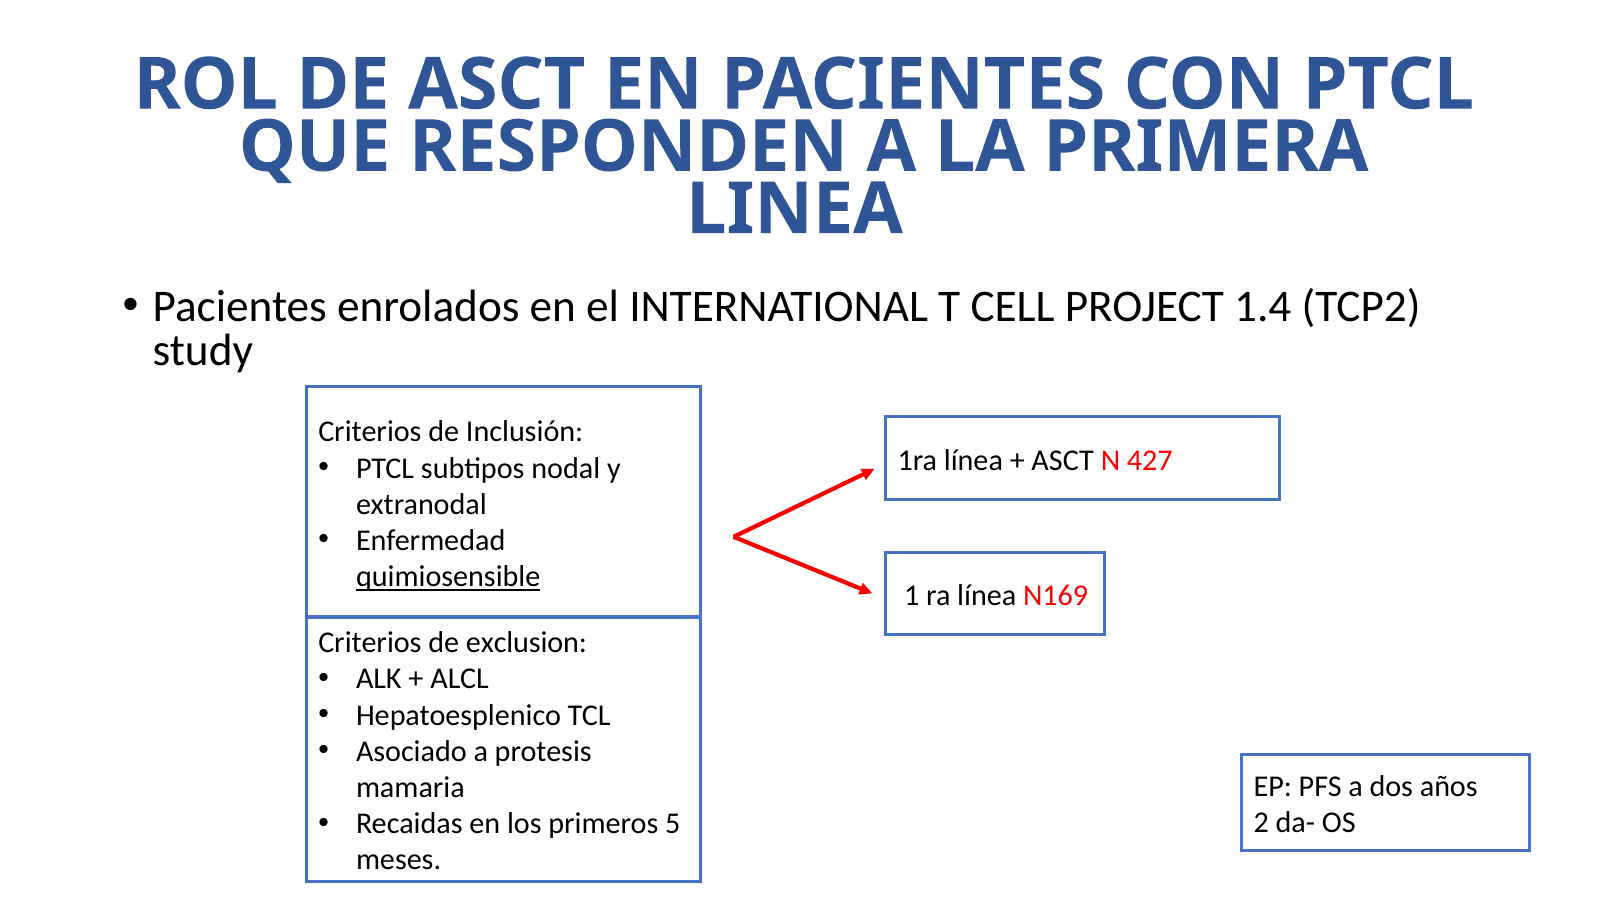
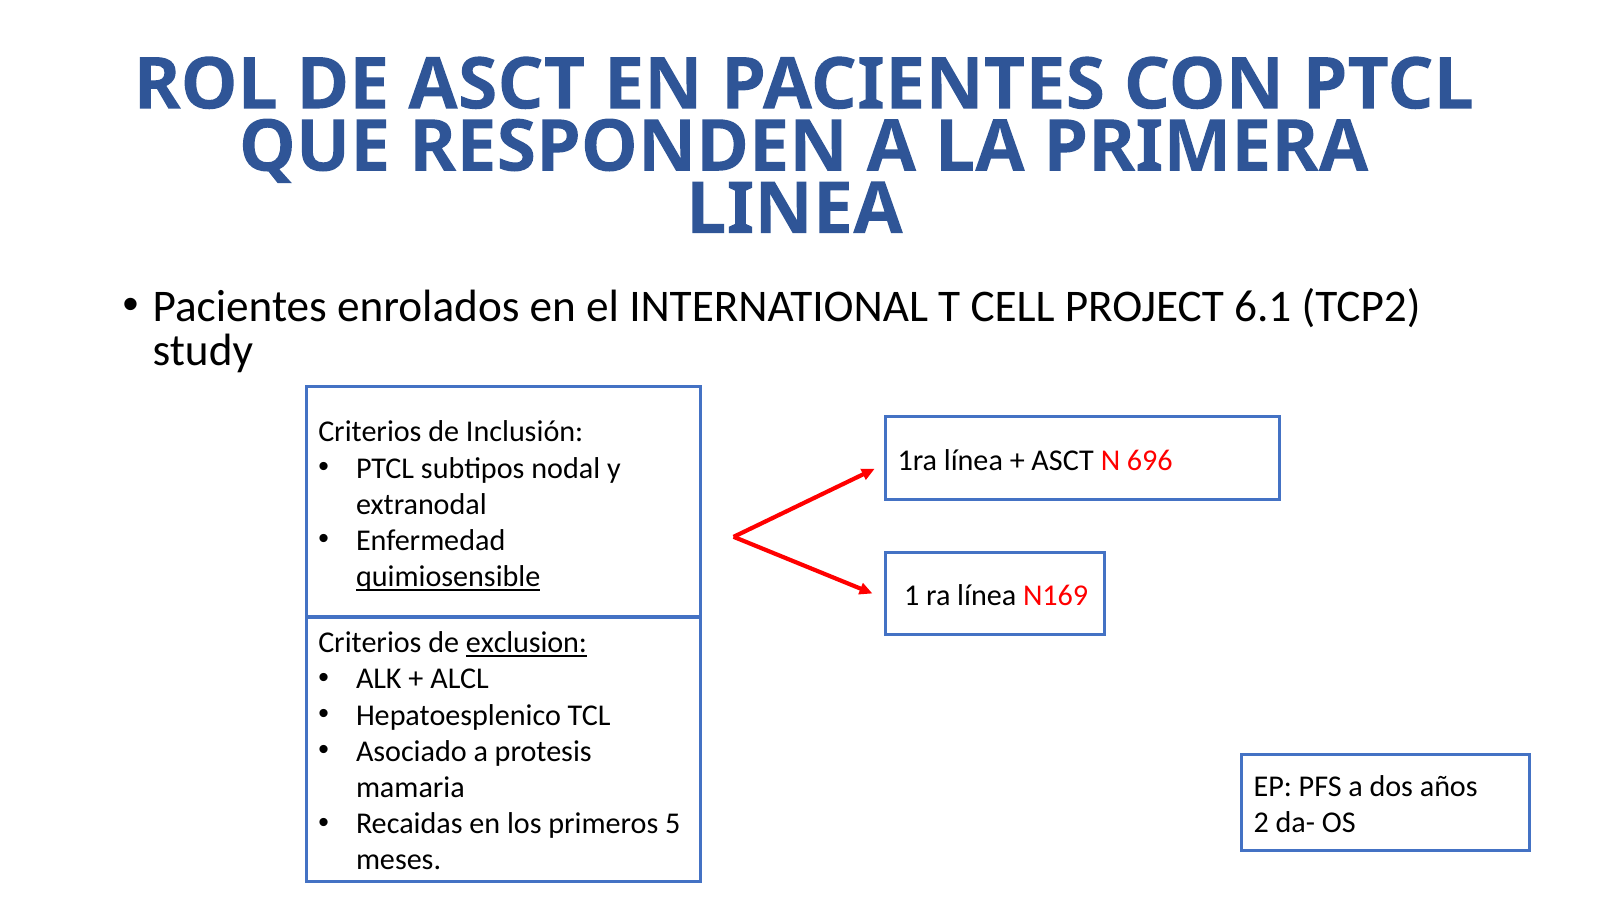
1.4: 1.4 -> 6.1
427: 427 -> 696
exclusion underline: none -> present
